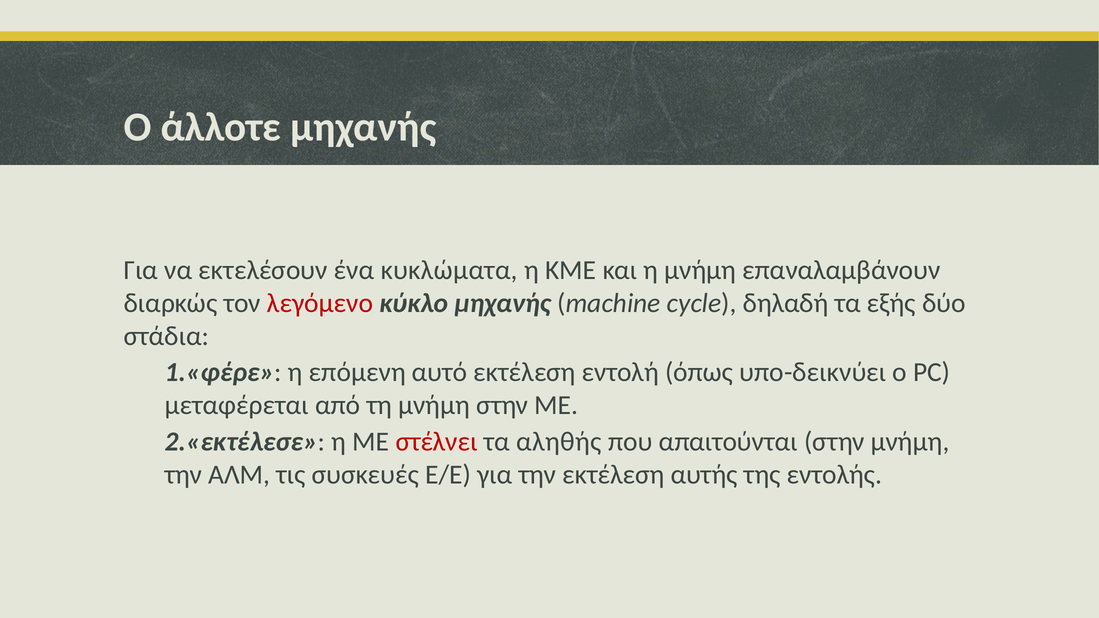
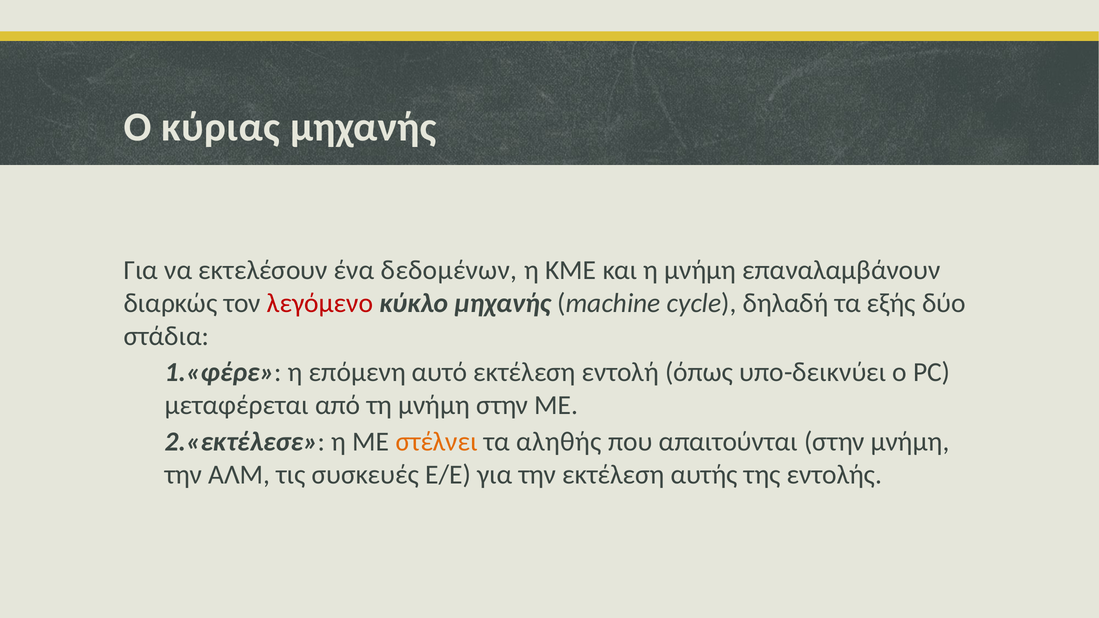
άλλοτε: άλλοτε -> κύριας
κυκλώματα: κυκλώματα -> δεδομένων
στέλνει colour: red -> orange
